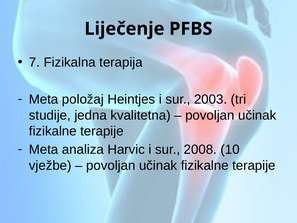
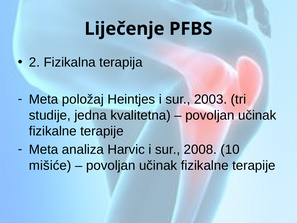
7: 7 -> 2
vježbe: vježbe -> mišiće
